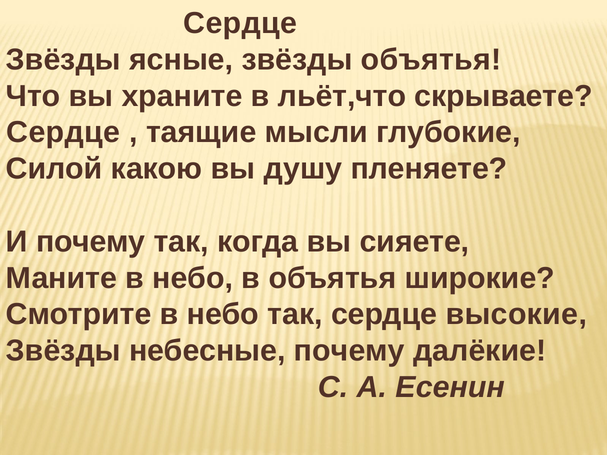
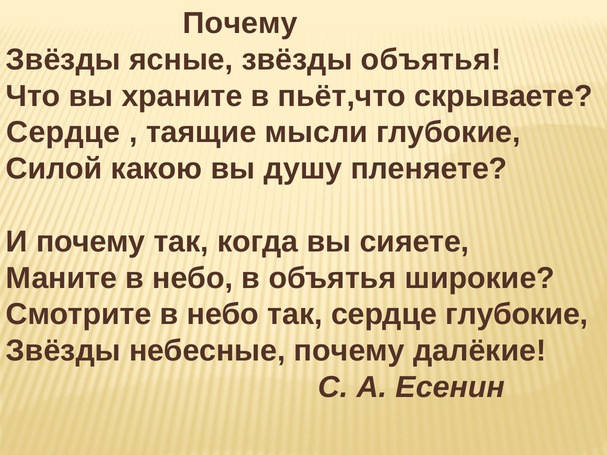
Сердце at (240, 23): Сердце -> Почему
льёт,что: льёт,что -> пьёт,что
сердце высокие: высокие -> глубокие
